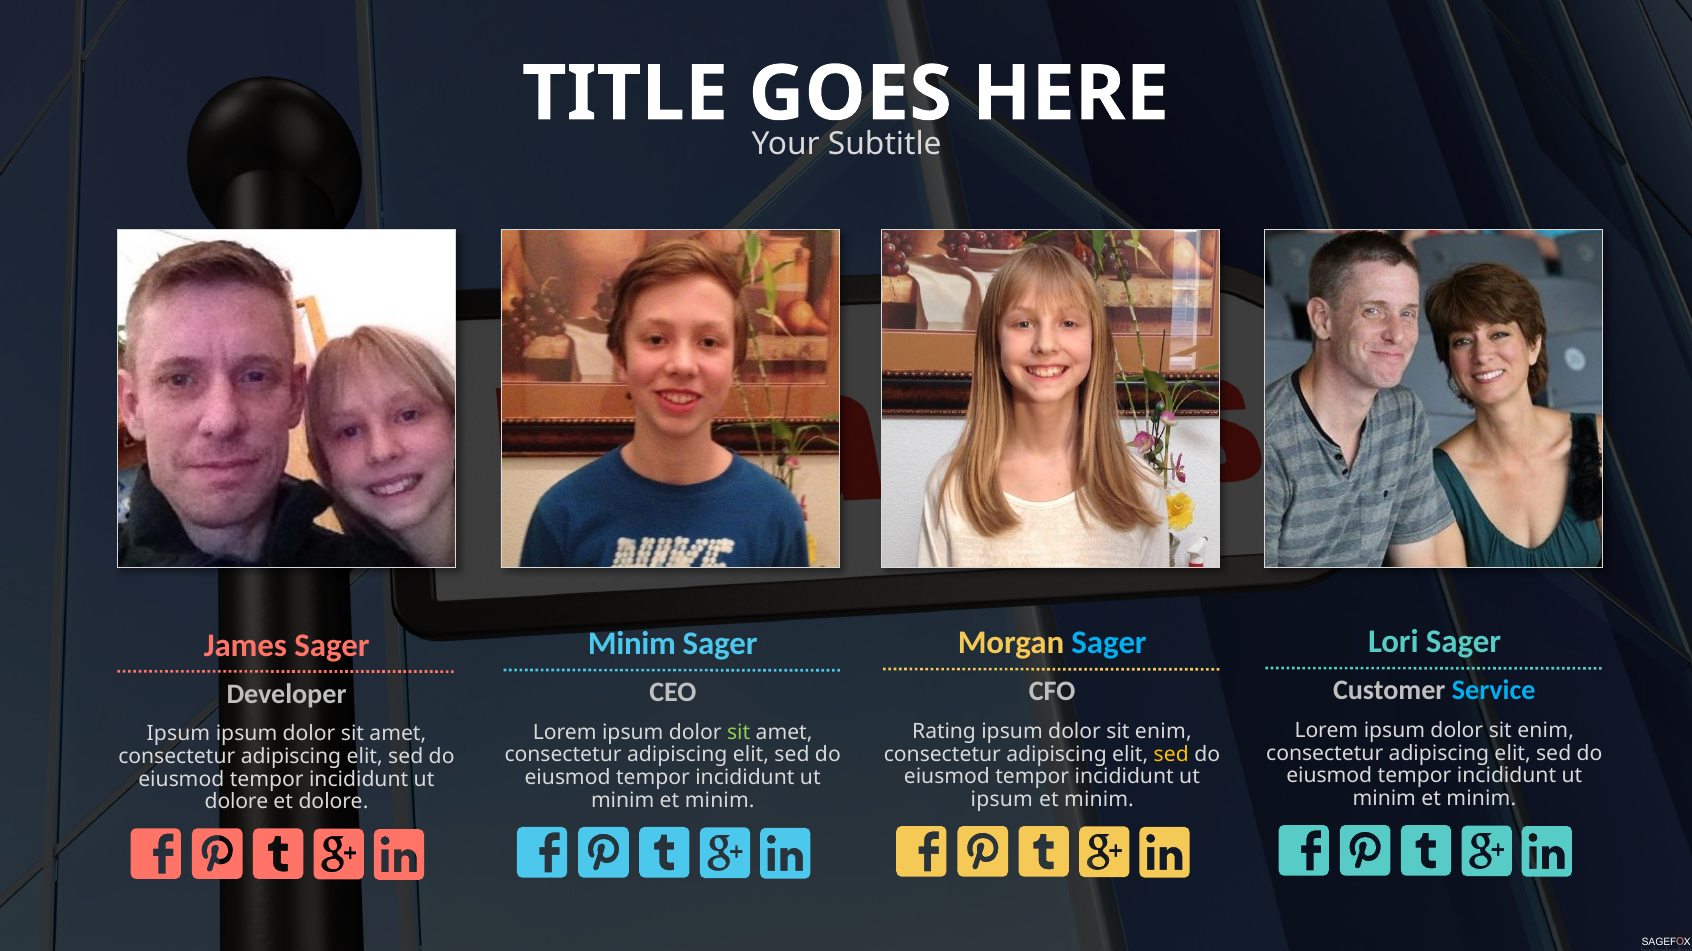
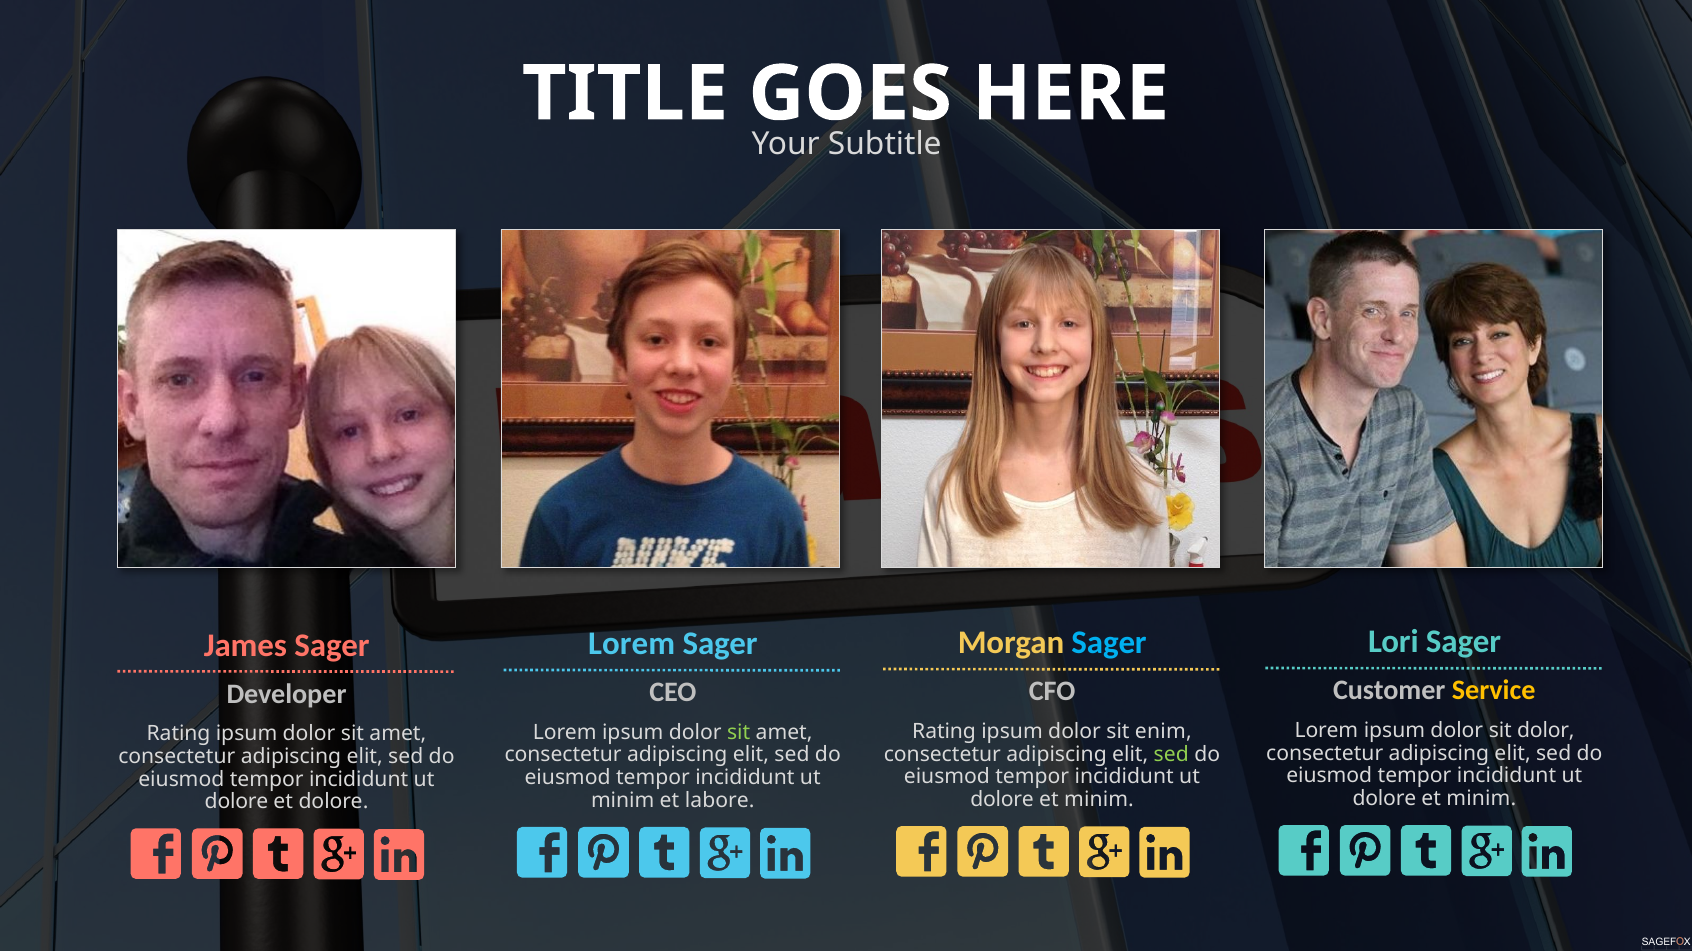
Minim at (632, 644): Minim -> Lorem
Service colour: light blue -> yellow
enim at (1546, 731): enim -> dolor
Ipsum at (178, 734): Ipsum -> Rating
sed at (1171, 755) colour: yellow -> light green
minim at (1384, 799): minim -> dolore
ipsum at (1002, 800): ipsum -> dolore
minim at (720, 801): minim -> labore
